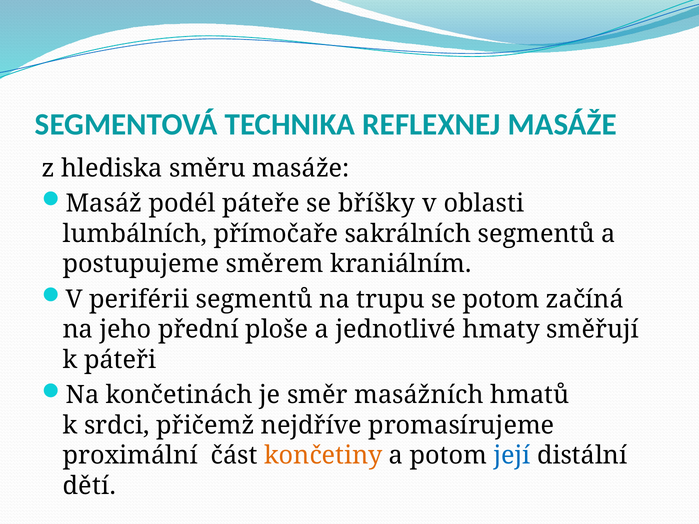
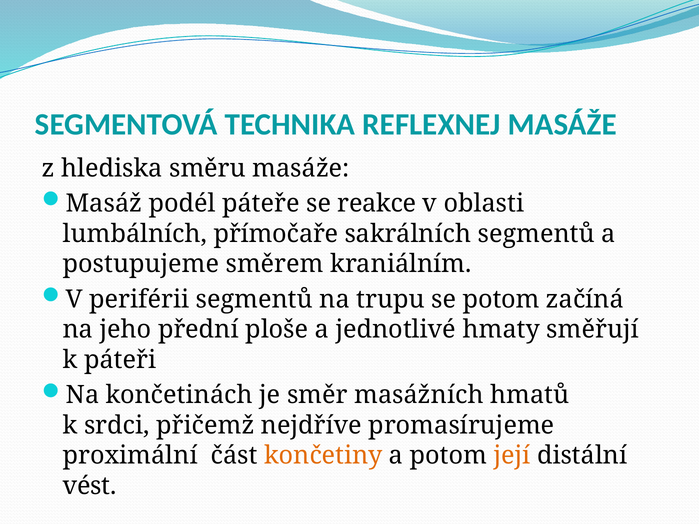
bříšky: bříšky -> reakce
její colour: blue -> orange
dětí: dětí -> vést
